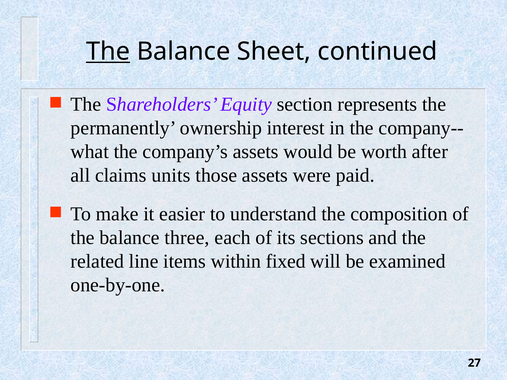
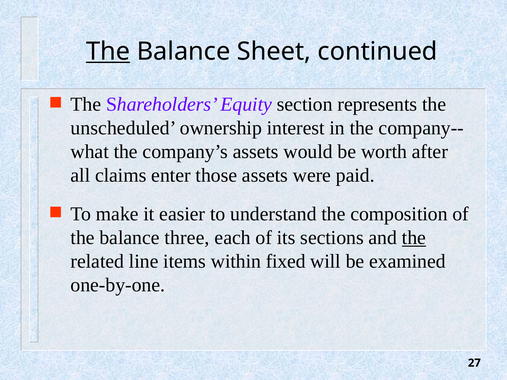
permanently: permanently -> unscheduled
units: units -> enter
the at (414, 238) underline: none -> present
